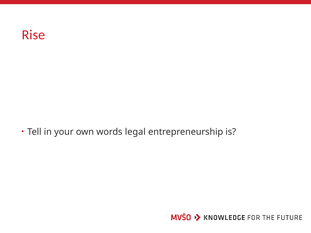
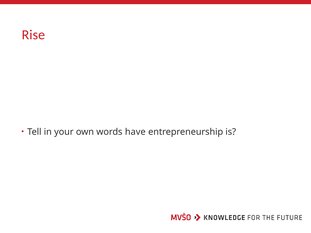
legal: legal -> have
